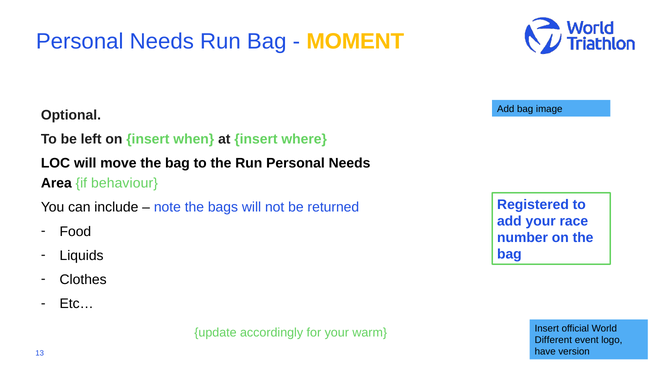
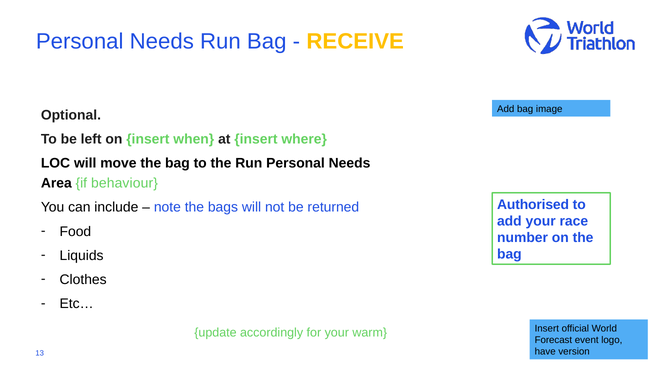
MOMENT: MOMENT -> RECEIVE
Registered: Registered -> Authorised
Different: Different -> Forecast
